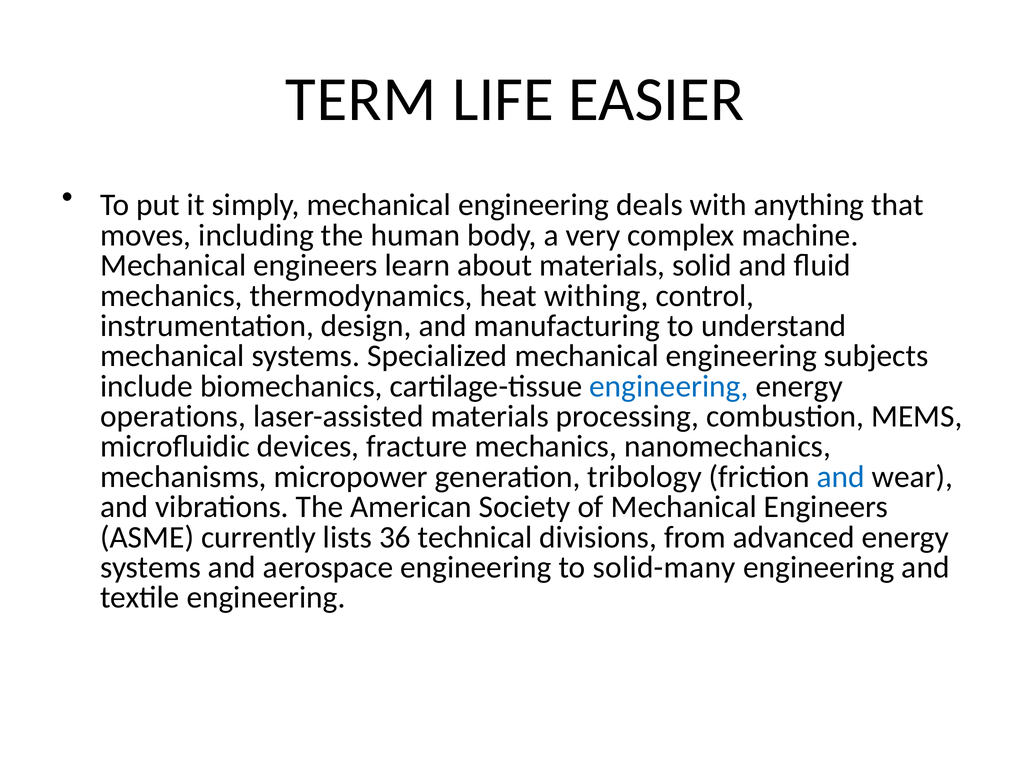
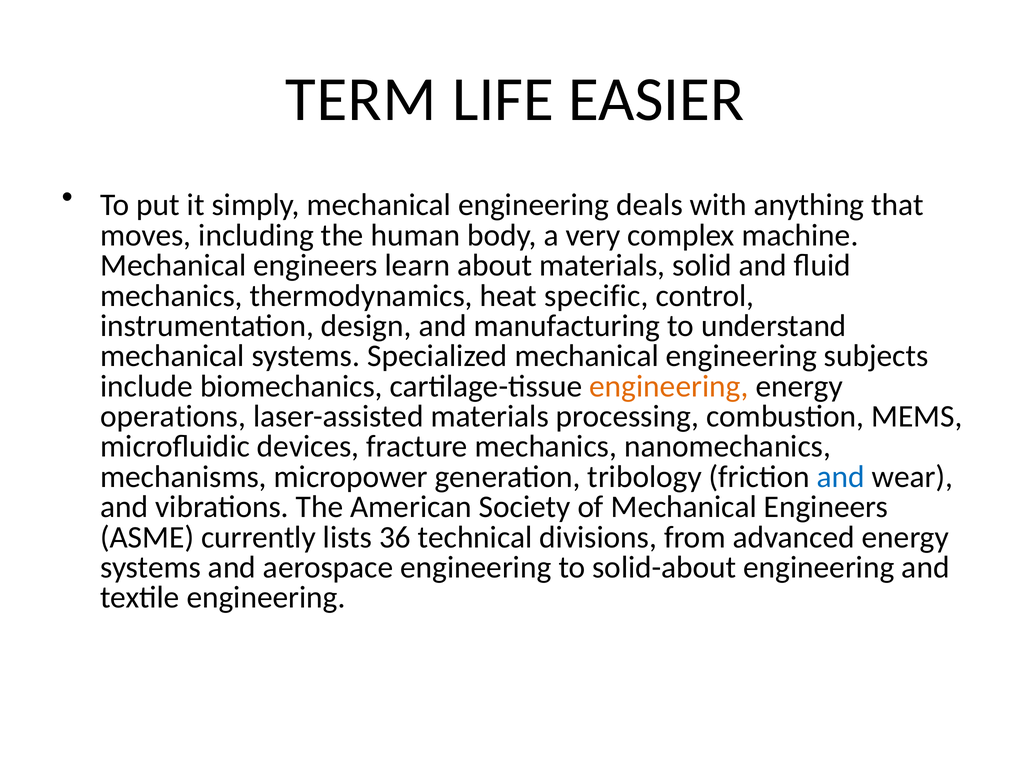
withing: withing -> specific
engineering at (669, 386) colour: blue -> orange
solid-many: solid-many -> solid-about
